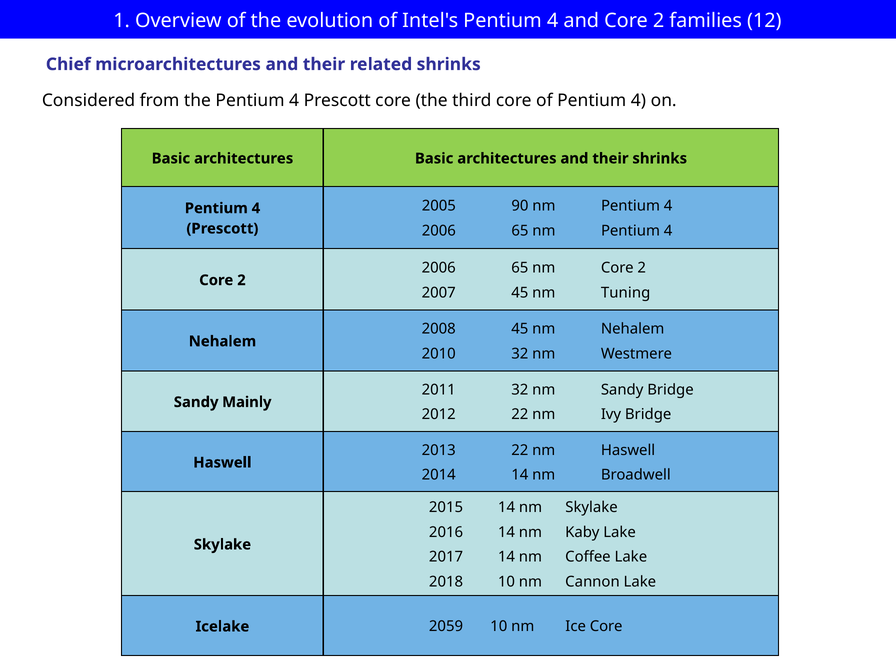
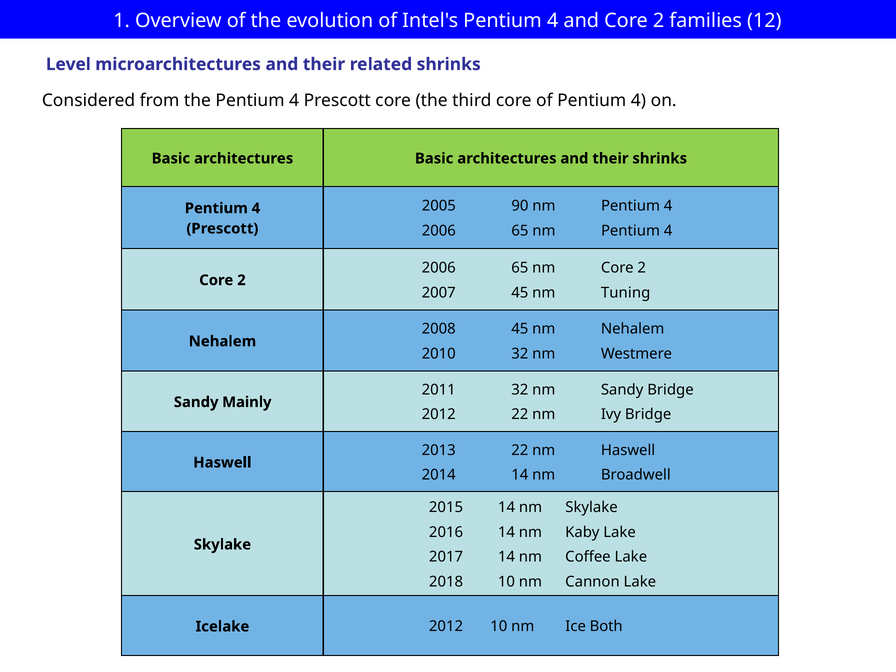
Chief: Chief -> Level
Icelake 2059: 2059 -> 2012
Ice Core: Core -> Both
